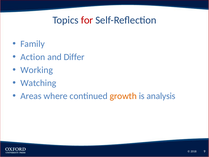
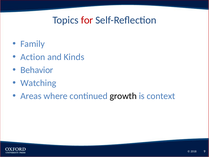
Differ: Differ -> Kinds
Working: Working -> Behavior
growth colour: orange -> black
analysis: analysis -> context
